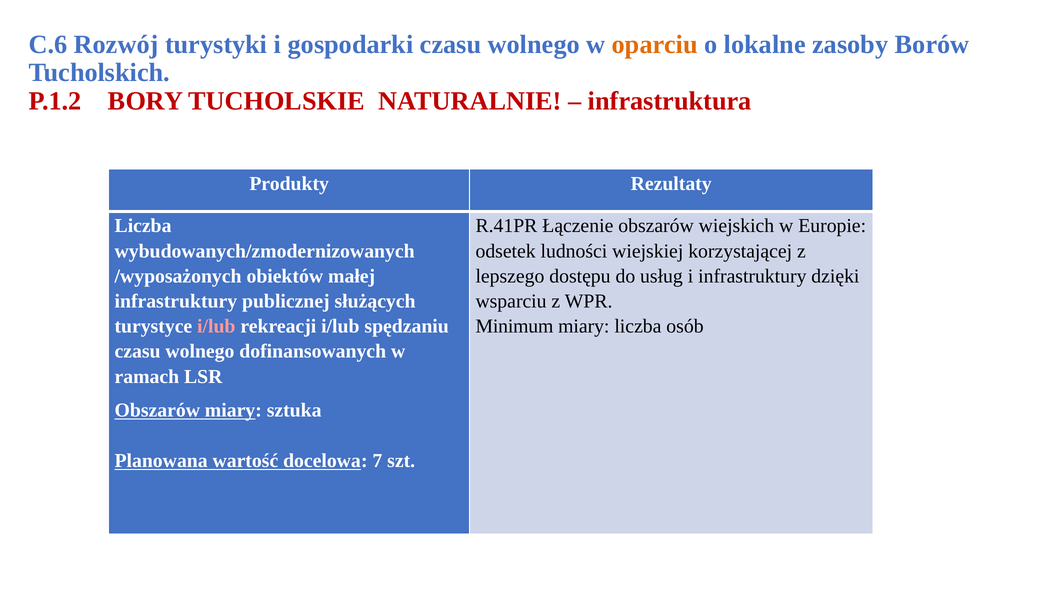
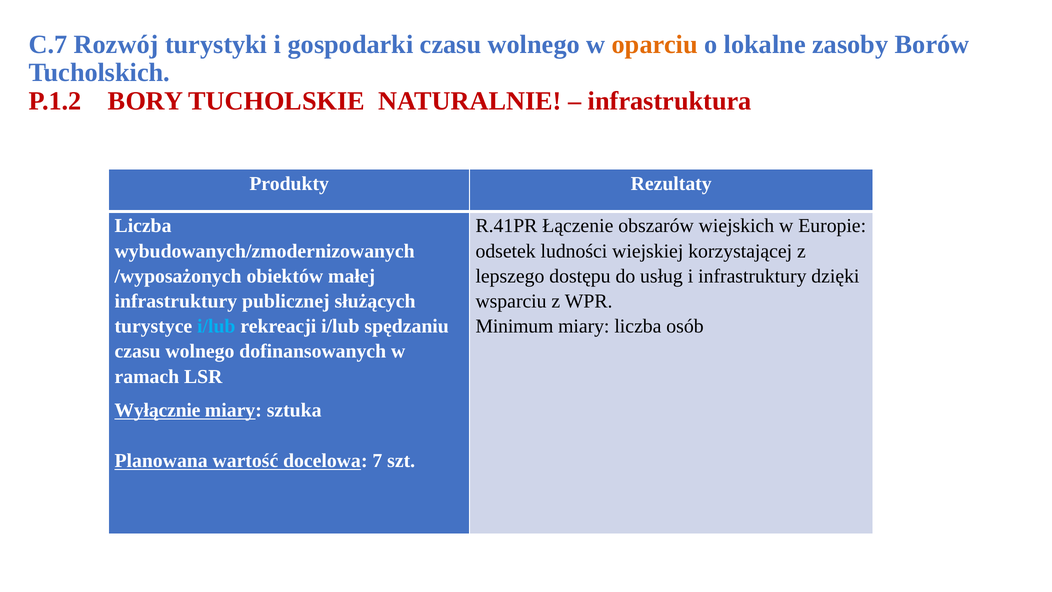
C.6: C.6 -> C.7
i/lub at (216, 326) colour: pink -> light blue
Obszarów at (157, 410): Obszarów -> Wyłącznie
